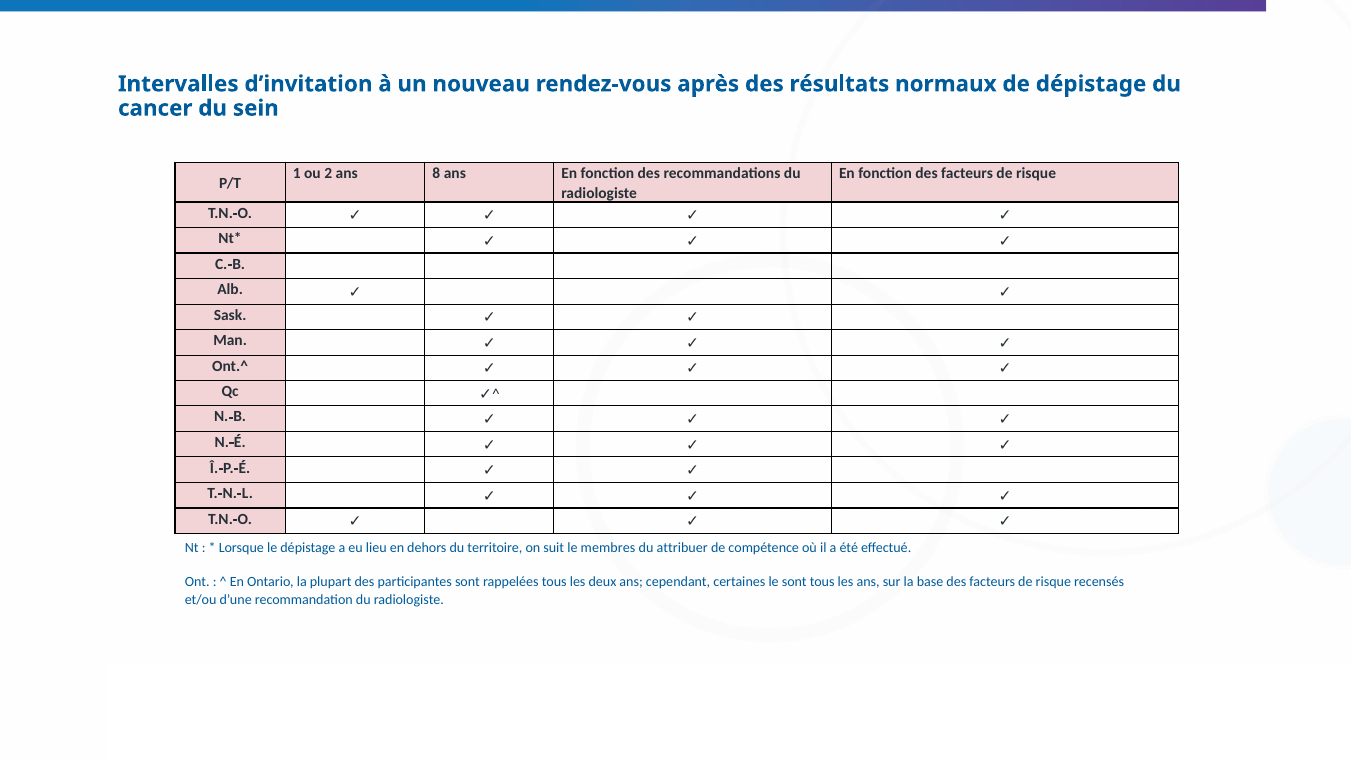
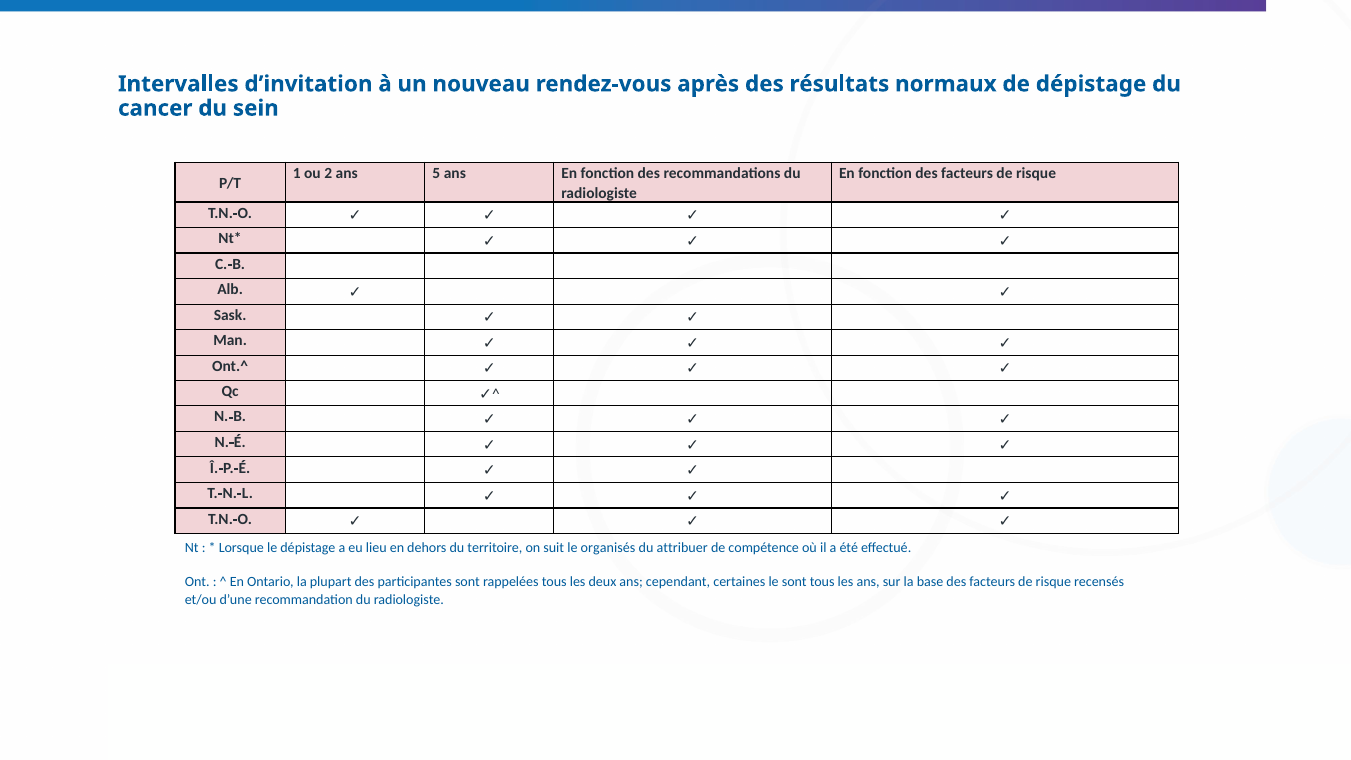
8: 8 -> 5
membres: membres -> organisés
